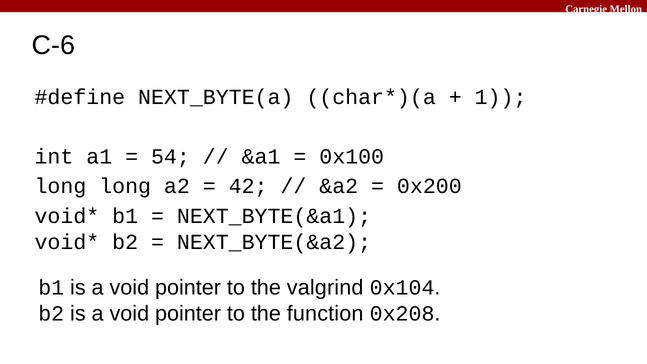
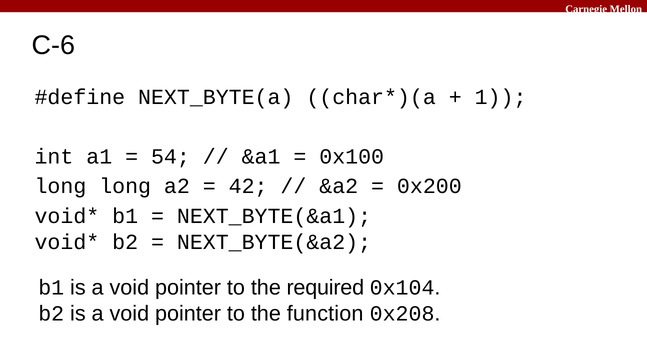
valgrind: valgrind -> required
